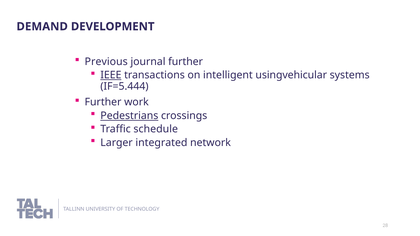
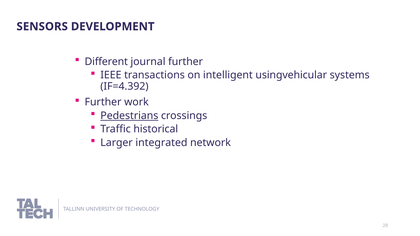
DEMAND: DEMAND -> SENSORS
Previous: Previous -> Different
IEEE underline: present -> none
IF=5.444: IF=5.444 -> IF=4.392
schedule: schedule -> historical
